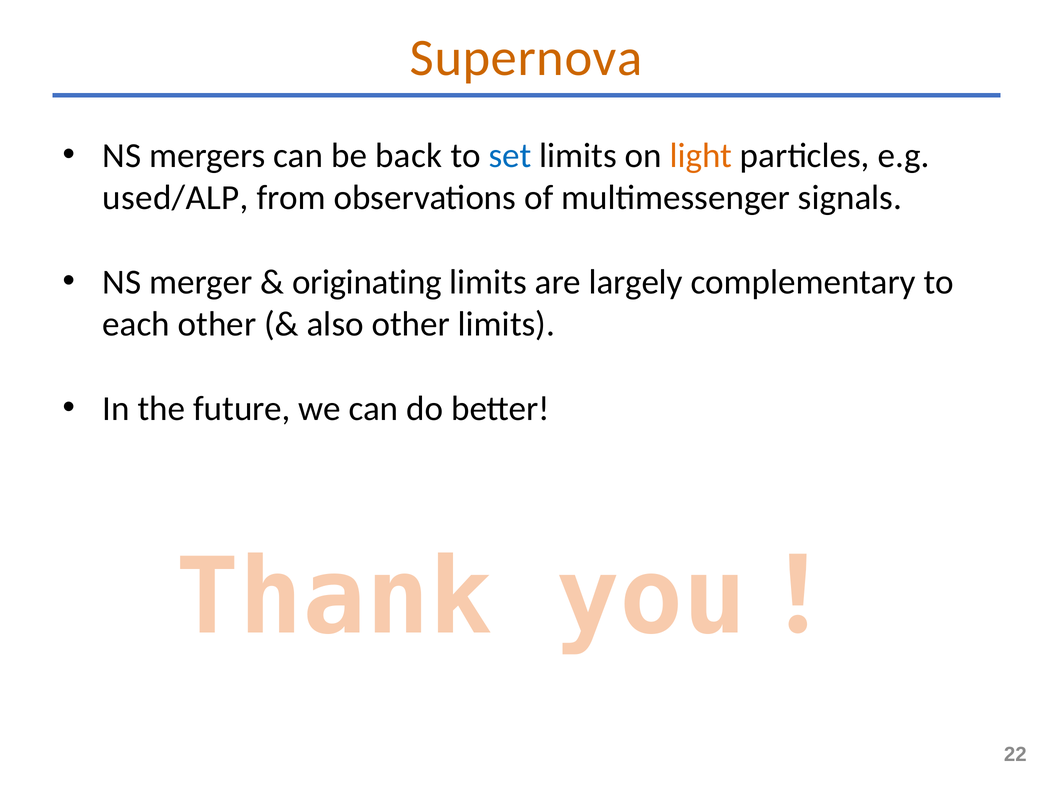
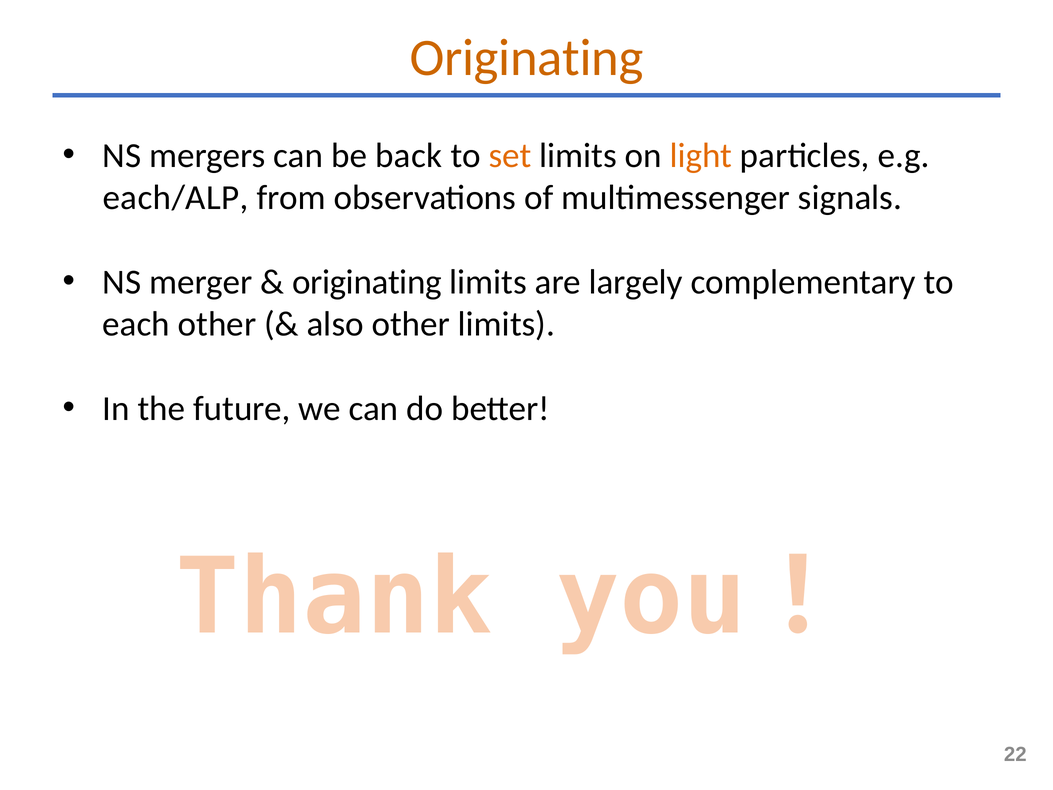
Supernova at (526, 58): Supernova -> Originating
set colour: blue -> orange
used/ALP: used/ALP -> each/ALP
